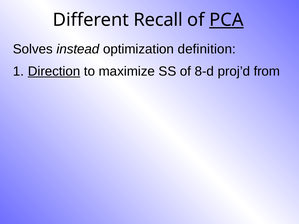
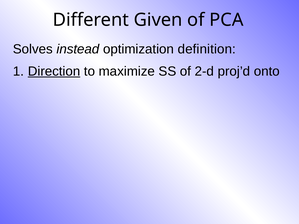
Recall: Recall -> Given
PCA underline: present -> none
8-d: 8-d -> 2-d
from: from -> onto
